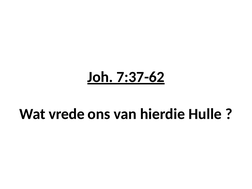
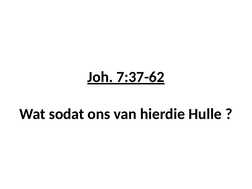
vrede: vrede -> sodat
